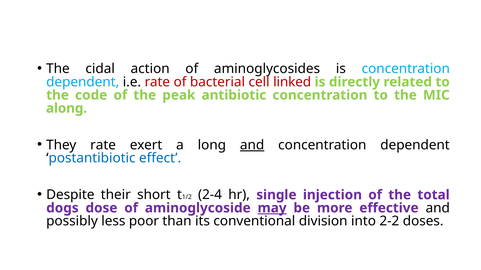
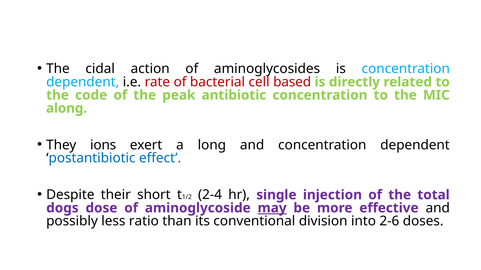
linked: linked -> based
They rate: rate -> ions
and at (252, 145) underline: present -> none
poor: poor -> ratio
2-2: 2-2 -> 2-6
